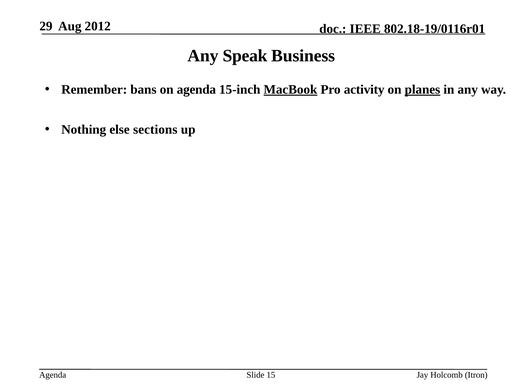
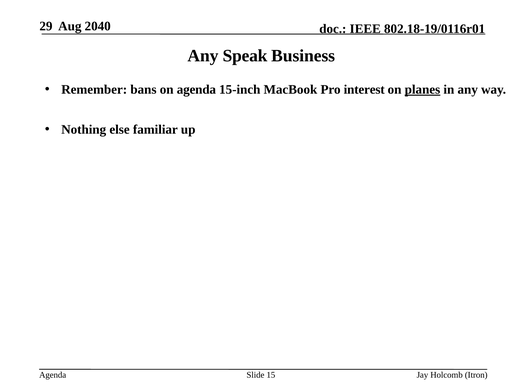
2012: 2012 -> 2040
MacBook underline: present -> none
activity: activity -> interest
sections: sections -> familiar
